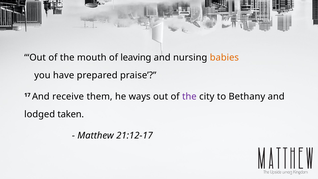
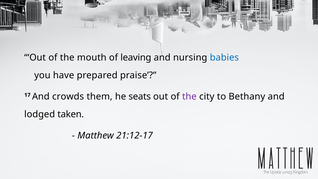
babies colour: orange -> blue
receive: receive -> crowds
ways: ways -> seats
